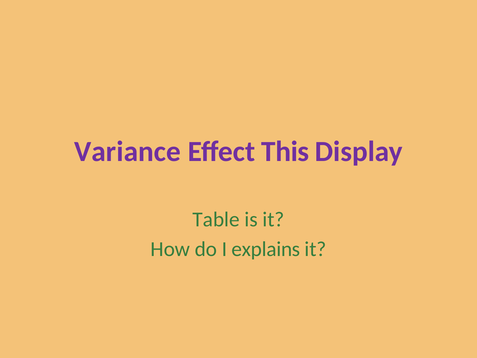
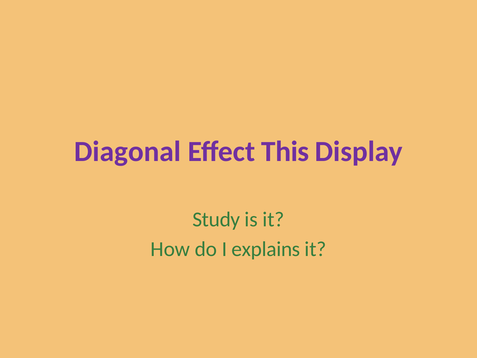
Variance: Variance -> Diagonal
Table: Table -> Study
